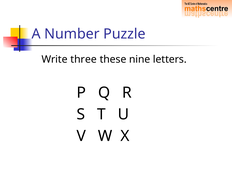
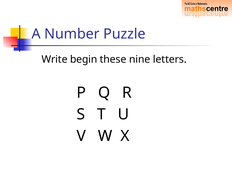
three: three -> begin
